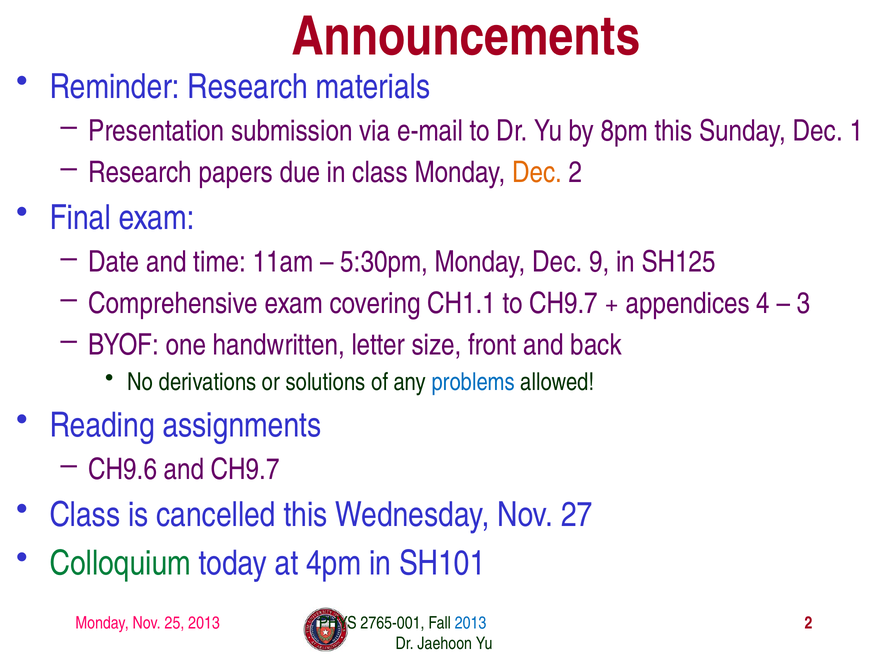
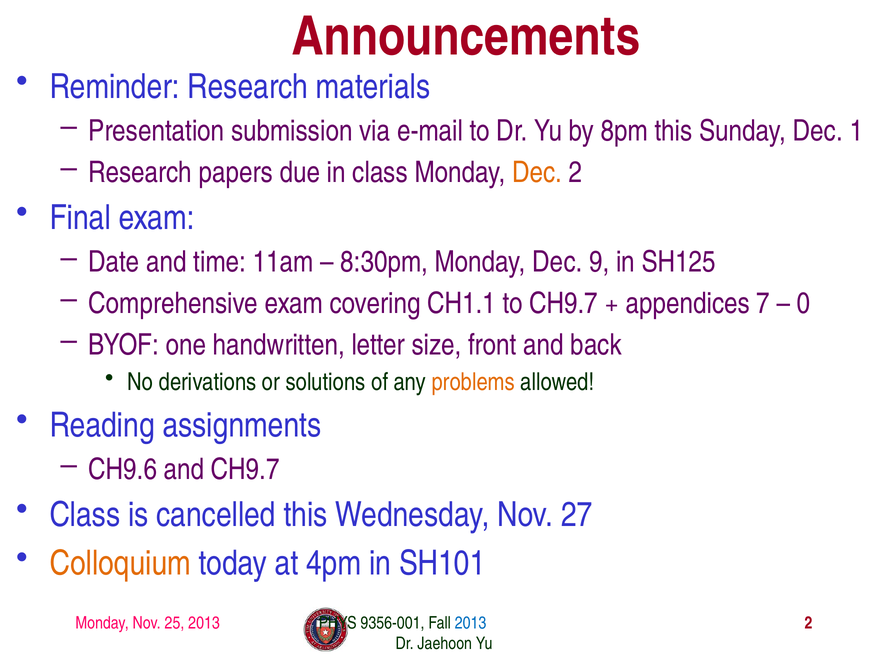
5:30pm: 5:30pm -> 8:30pm
4: 4 -> 7
3: 3 -> 0
problems colour: blue -> orange
Colloquium colour: green -> orange
2765-001: 2765-001 -> 9356-001
